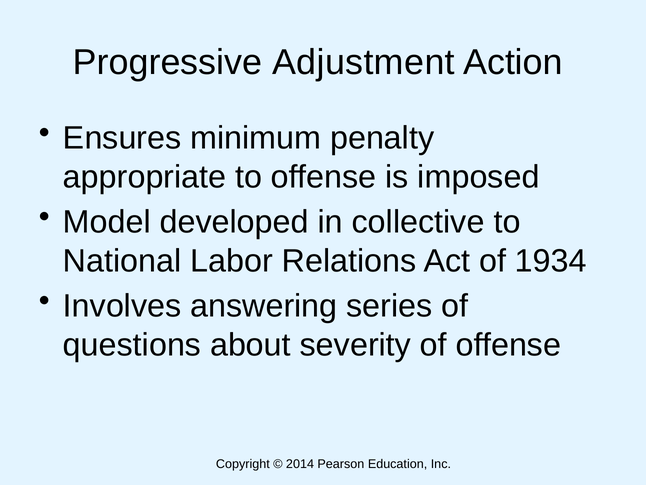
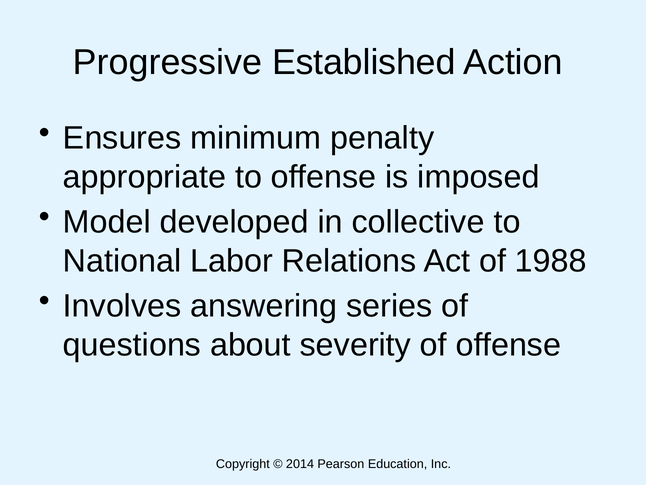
Adjustment: Adjustment -> Established
1934: 1934 -> 1988
